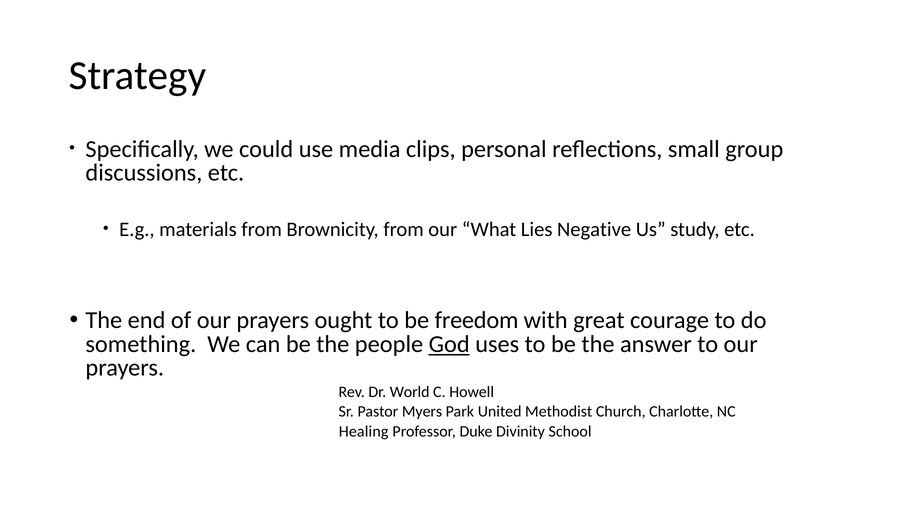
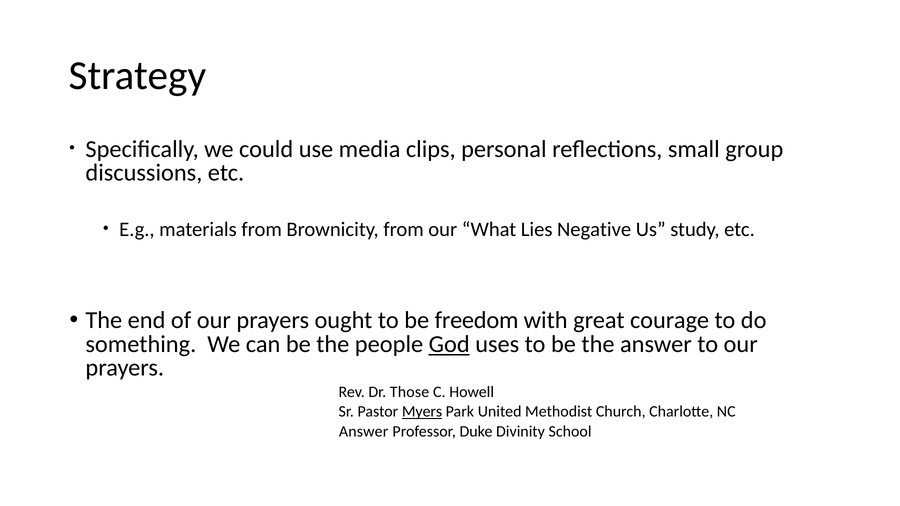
World: World -> Those
Myers underline: none -> present
Healing at (364, 431): Healing -> Answer
